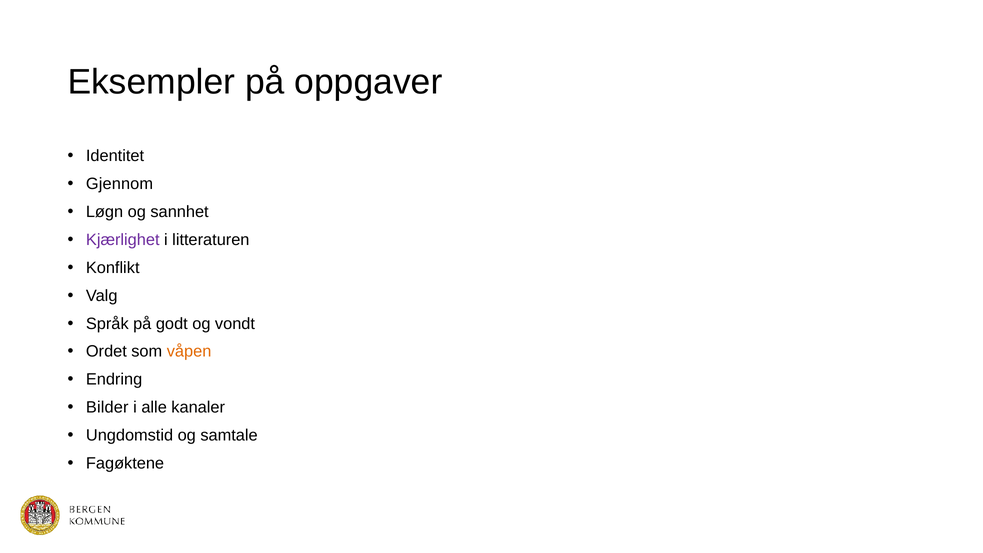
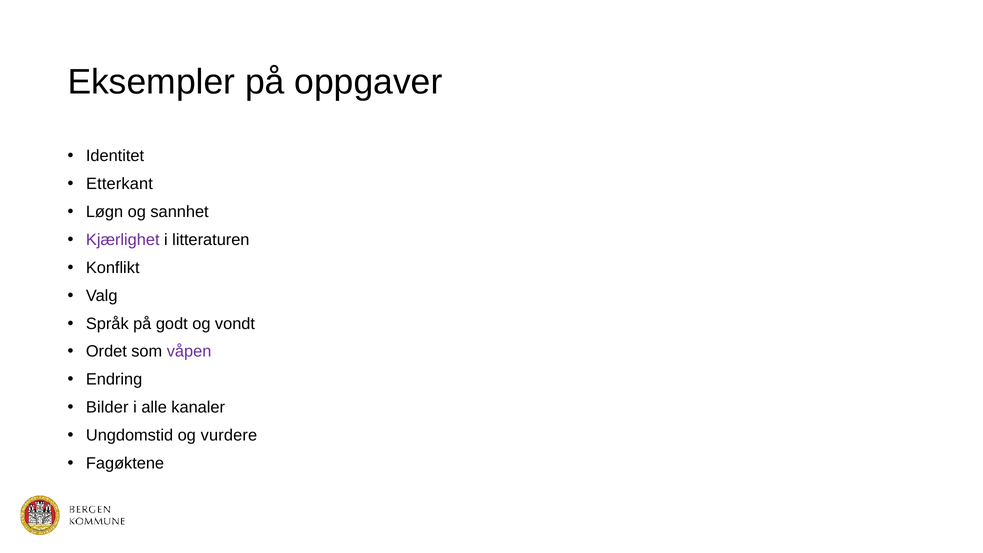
Gjennom: Gjennom -> Etterkant
våpen colour: orange -> purple
samtale: samtale -> vurdere
